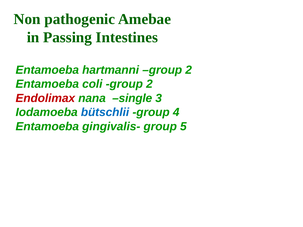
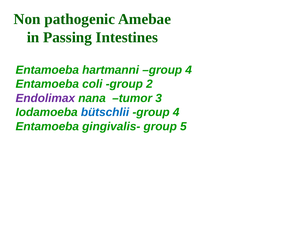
hartmanni group 2: 2 -> 4
Endolimax colour: red -> purple
single: single -> tumor
